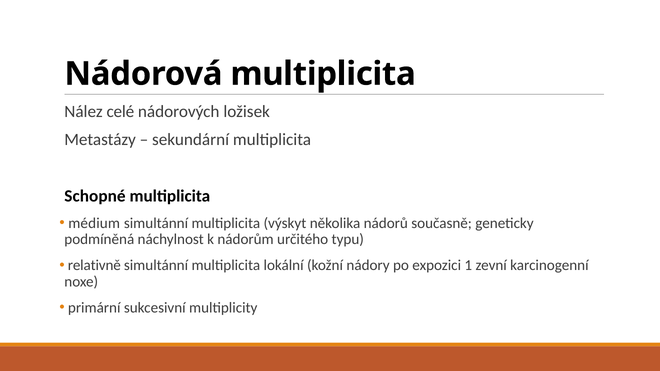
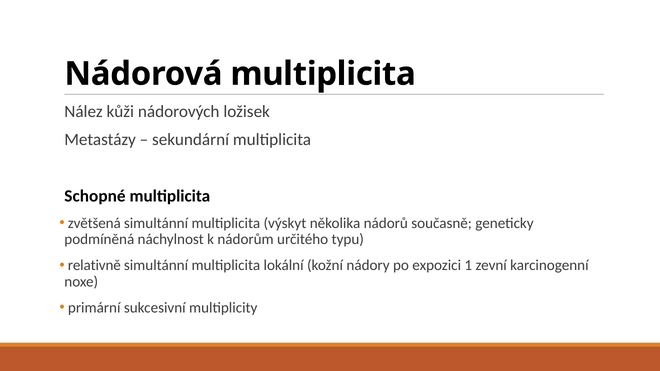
celé: celé -> kůži
médium: médium -> zvětšená
